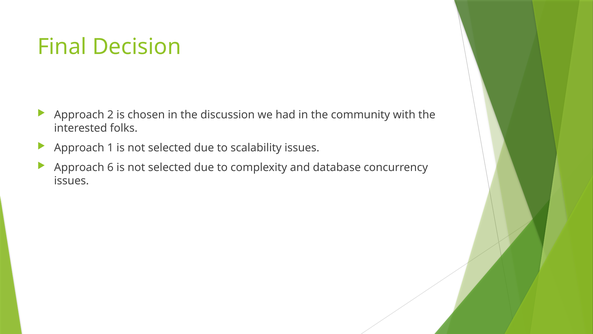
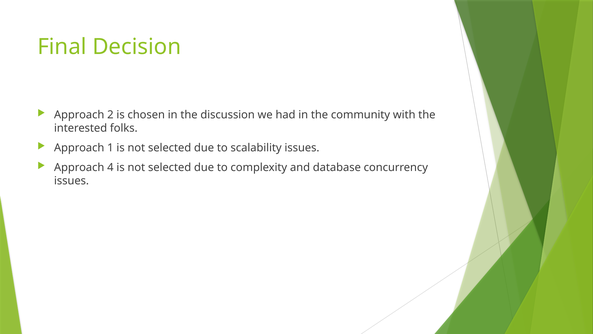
6: 6 -> 4
